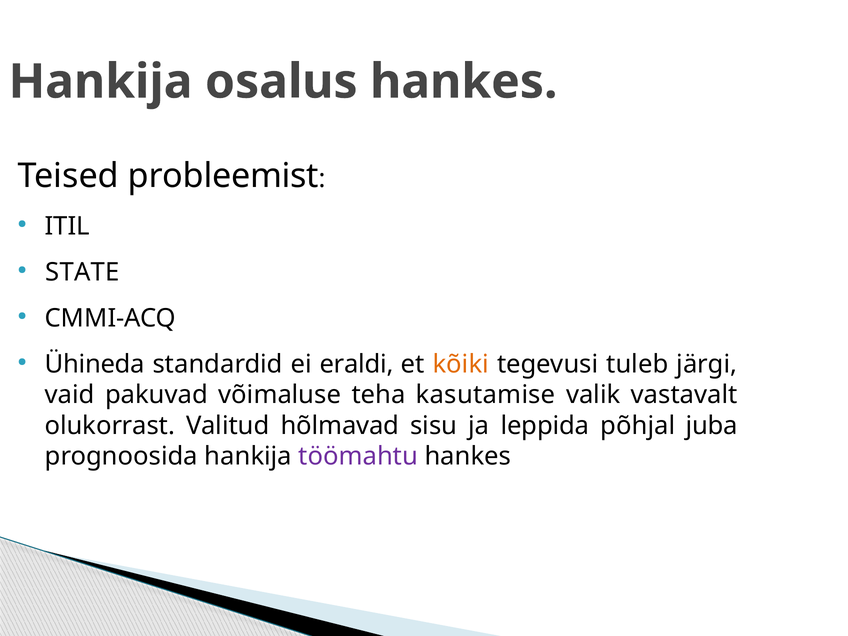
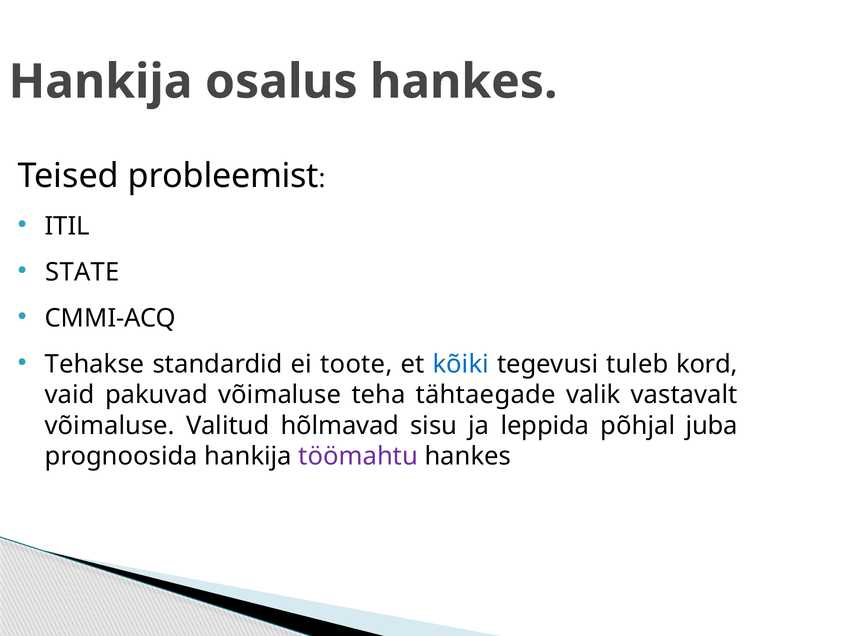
Ühineda: Ühineda -> Tehakse
eraldi: eraldi -> toote
kõiki colour: orange -> blue
järgi: järgi -> kord
kasutamise: kasutamise -> tähtaegade
olukorrast at (110, 426): olukorrast -> võimaluse
